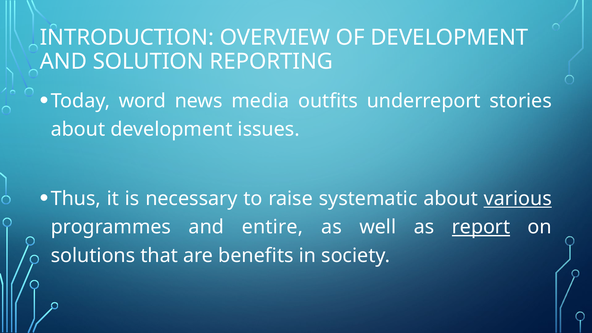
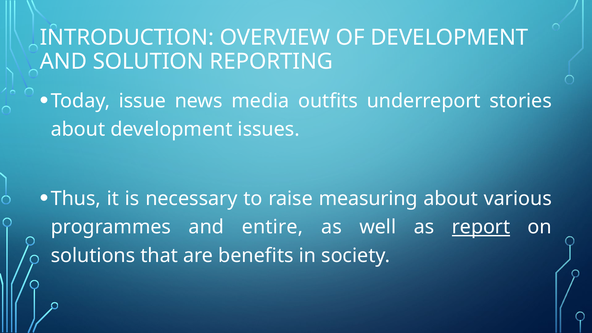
word: word -> issue
systematic: systematic -> measuring
various underline: present -> none
